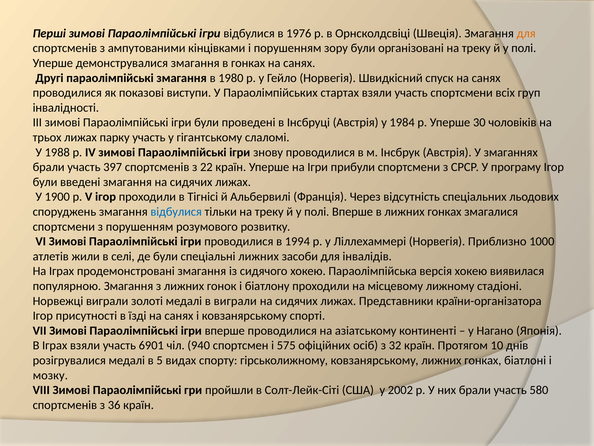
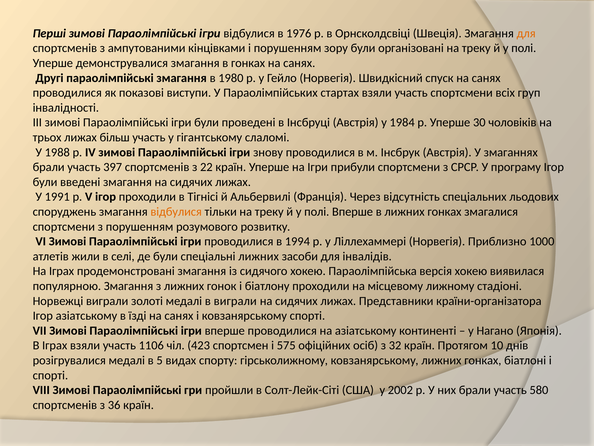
парку: парку -> більш
1900: 1900 -> 1991
відбулися at (176, 212) colour: blue -> orange
Ігор присутності: присутності -> азіатському
6901: 6901 -> 1106
940: 940 -> 423
мозку at (50, 375): мозку -> спорті
